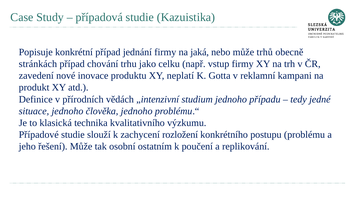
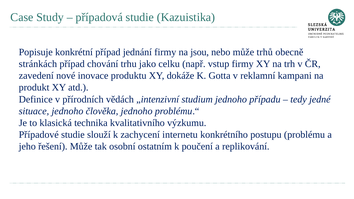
jaká: jaká -> jsou
neplatí: neplatí -> dokáže
rozložení: rozložení -> internetu
